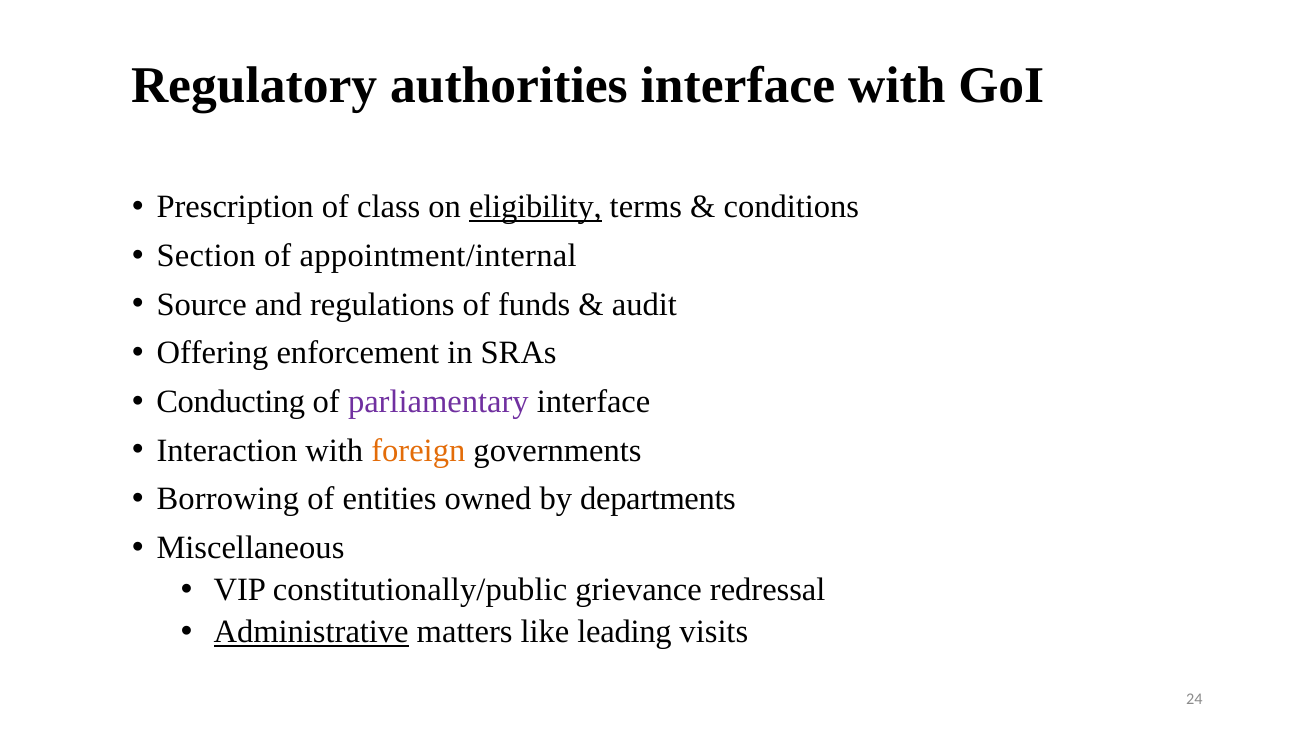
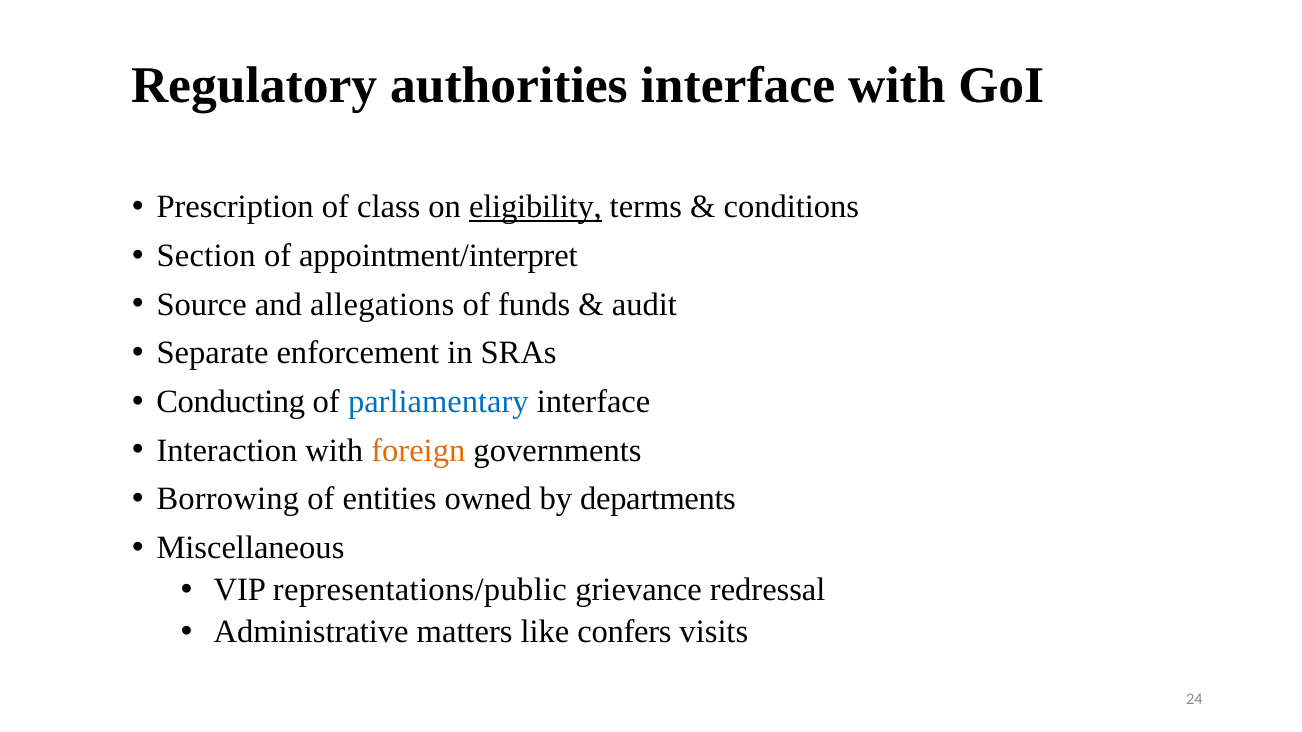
appointment/internal: appointment/internal -> appointment/interpret
regulations: regulations -> allegations
Offering: Offering -> Separate
parliamentary colour: purple -> blue
constitutionally/public: constitutionally/public -> representations/public
Administrative underline: present -> none
leading: leading -> confers
